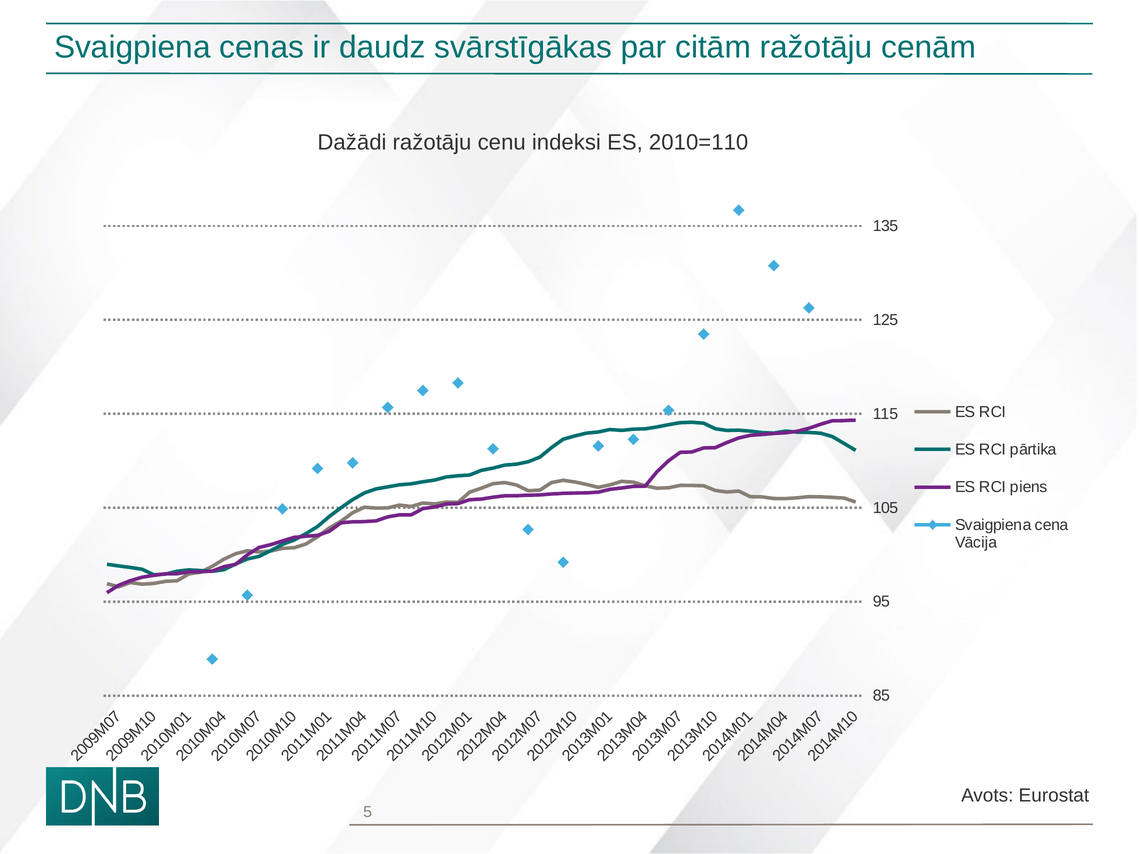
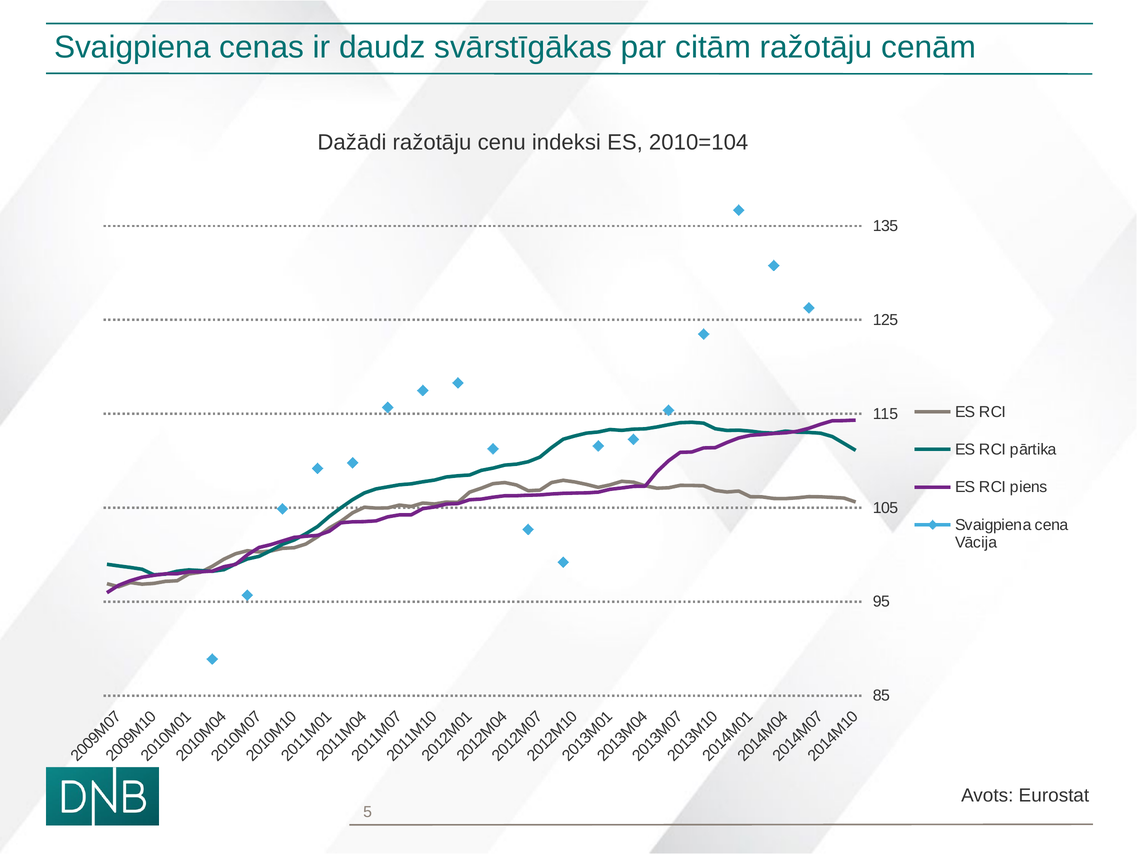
2010=110: 2010=110 -> 2010=104
